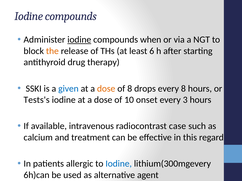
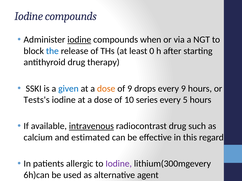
the colour: orange -> blue
6: 6 -> 0
of 8: 8 -> 9
every 8: 8 -> 9
onset: onset -> series
3: 3 -> 5
intravenous underline: none -> present
radiocontrast case: case -> drug
treatment: treatment -> estimated
Iodine at (119, 164) colour: blue -> purple
